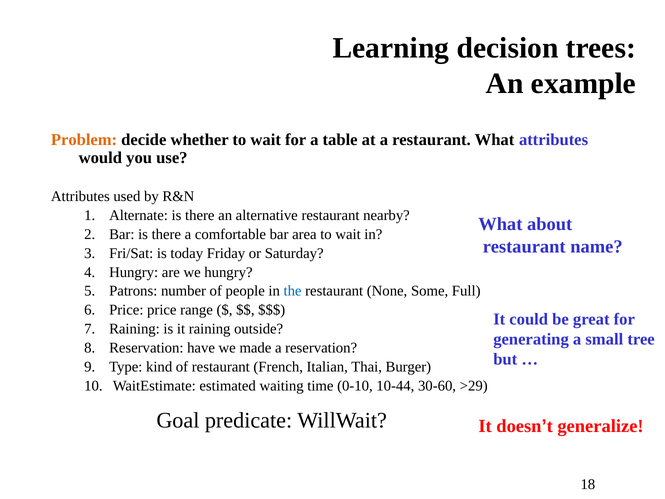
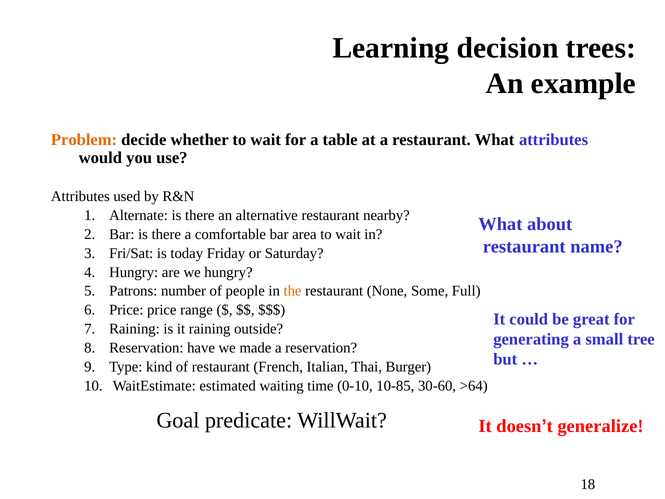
the colour: blue -> orange
10-44: 10-44 -> 10-85
>29: >29 -> >64
